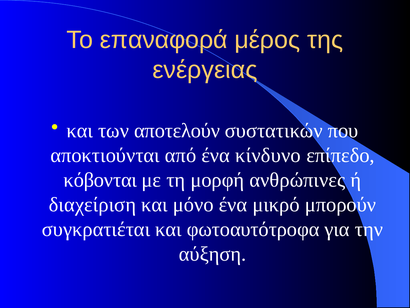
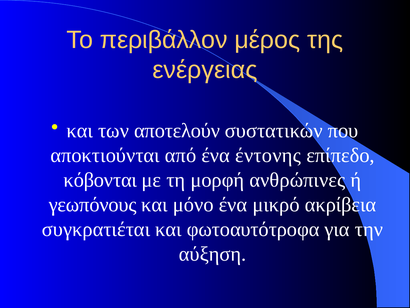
επαναφορά: επαναφορά -> περιβάλλον
κίνδυνο: κίνδυνο -> έντονης
διαχείριση: διαχείριση -> γεωπόνους
μπορούν: μπορούν -> ακρίβεια
